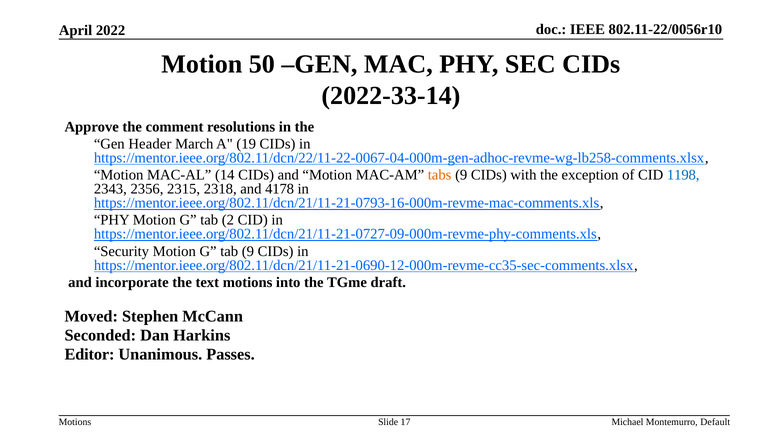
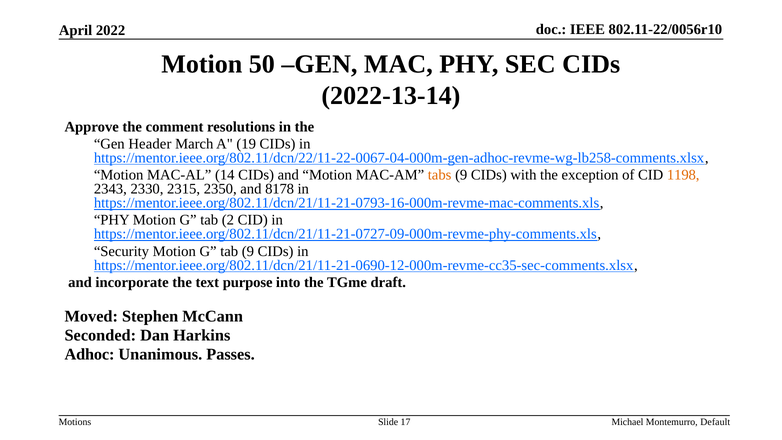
2022-33-14: 2022-33-14 -> 2022-13-14
1198 colour: blue -> orange
2356: 2356 -> 2330
2318: 2318 -> 2350
4178: 4178 -> 8178
text motions: motions -> purpose
Editor: Editor -> Adhoc
